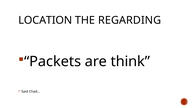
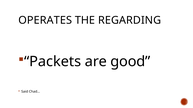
LOCATION: LOCATION -> OPERATES
think: think -> good
